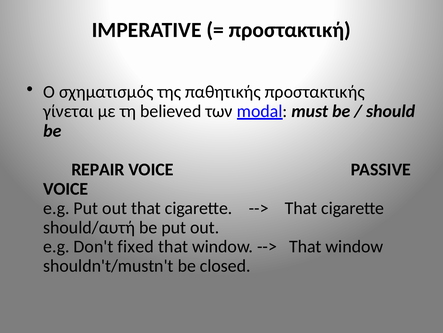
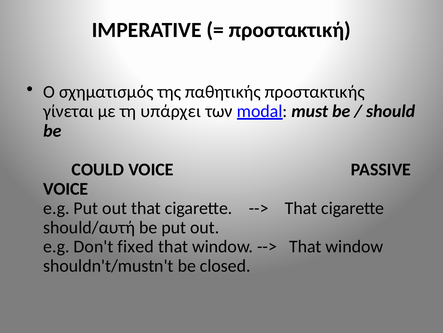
believed: believed -> υπάρχει
REPAIR: REPAIR -> COULD
